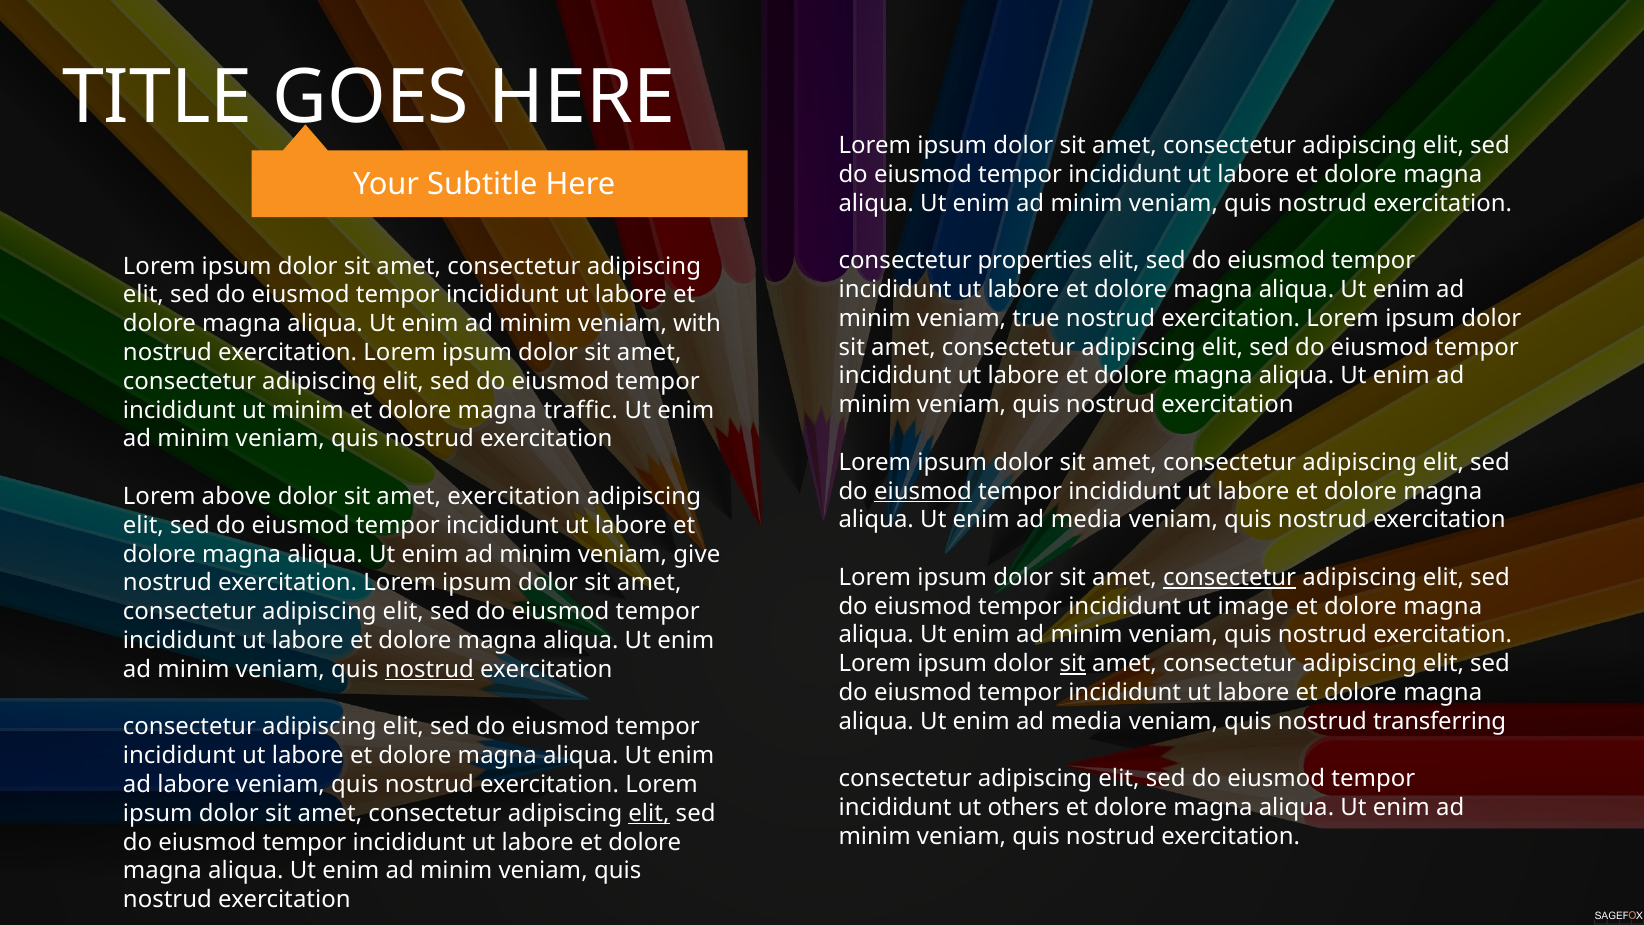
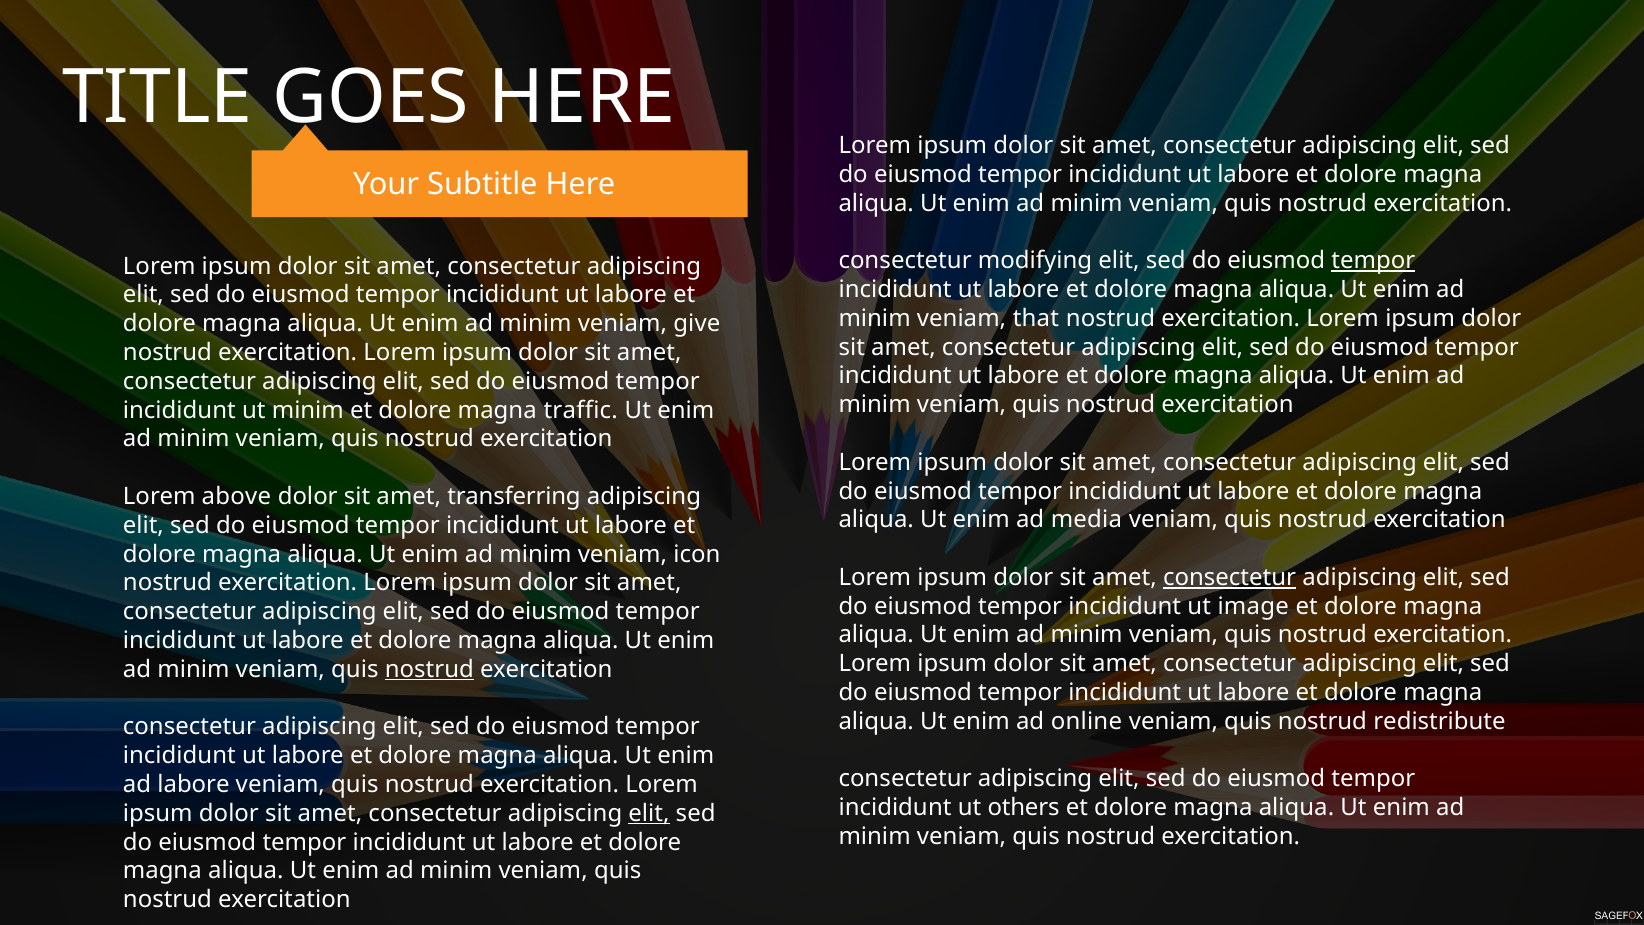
properties: properties -> modifying
tempor at (1373, 261) underline: none -> present
true: true -> that
with: with -> give
eiusmod at (923, 491) underline: present -> none
amet exercitation: exercitation -> transferring
give: give -> icon
sit at (1073, 664) underline: present -> none
media at (1086, 721): media -> online
transferring: transferring -> redistribute
